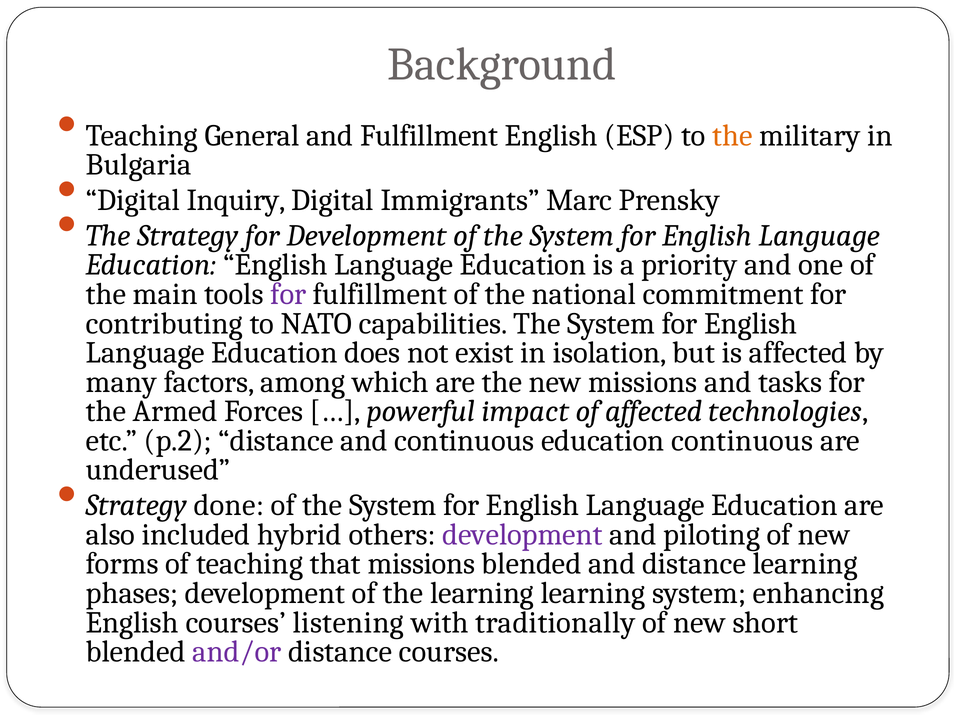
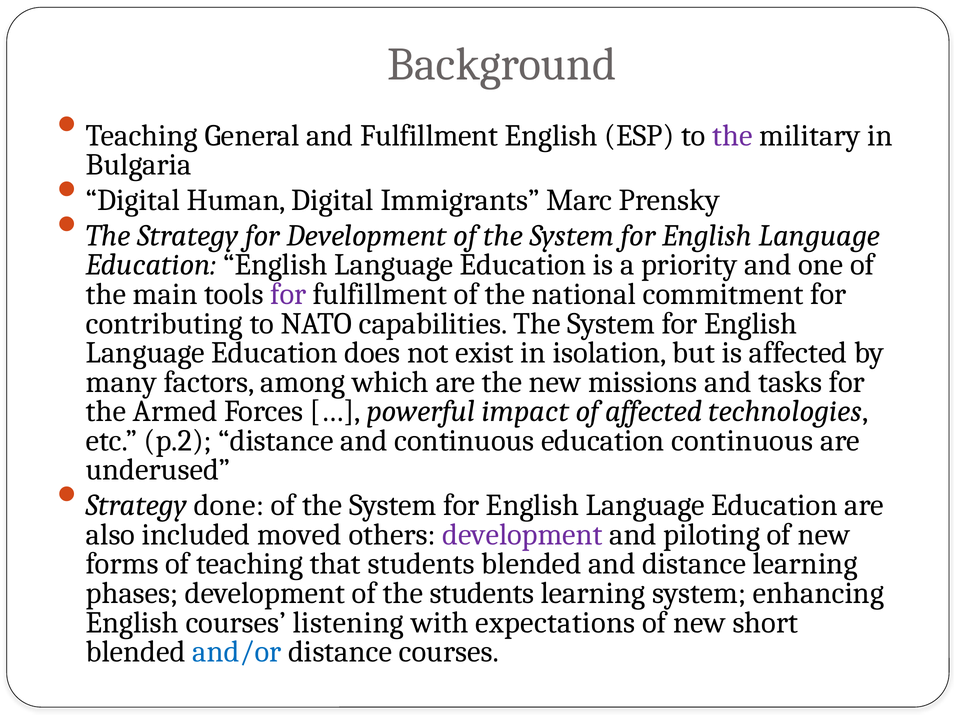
the at (732, 135) colour: orange -> purple
Inquiry: Inquiry -> Human
hybrid: hybrid -> moved
that missions: missions -> students
the learning: learning -> students
traditionally: traditionally -> expectations
and/or colour: purple -> blue
